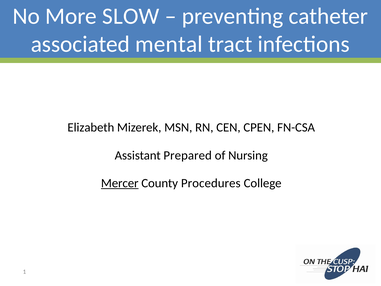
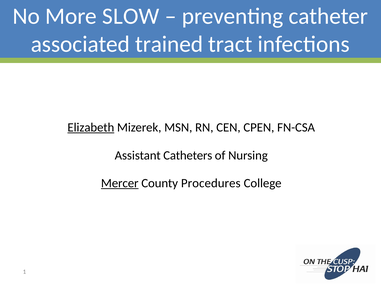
mental: mental -> trained
Elizabeth underline: none -> present
Prepared: Prepared -> Catheters
